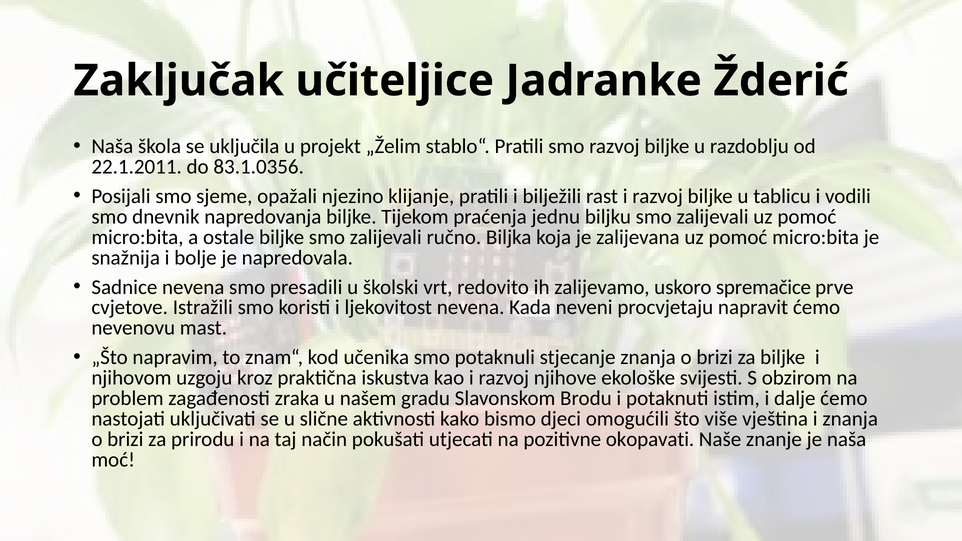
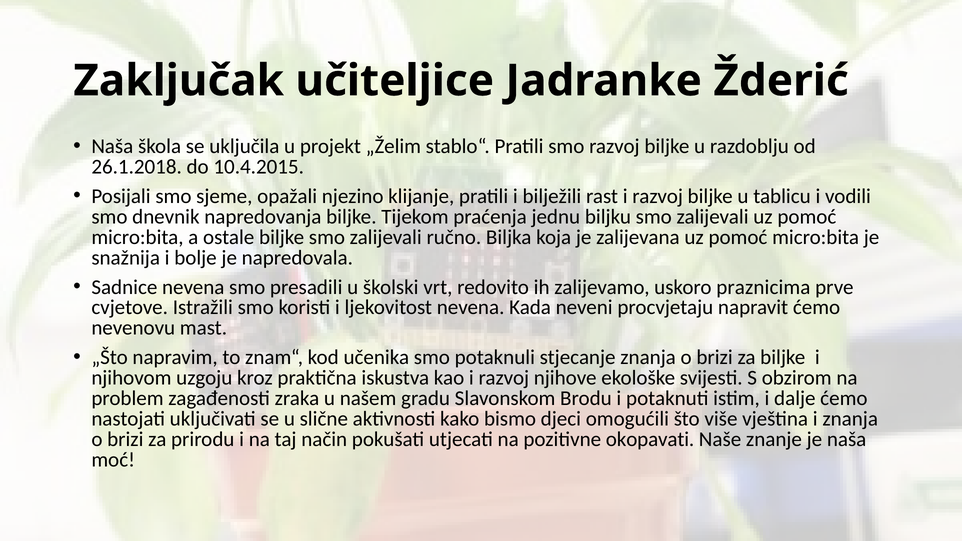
22.1.2011: 22.1.2011 -> 26.1.2018
83.1.0356: 83.1.0356 -> 10.4.2015
spremačice: spremačice -> praznicima
